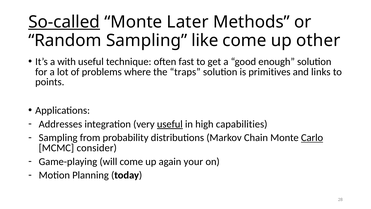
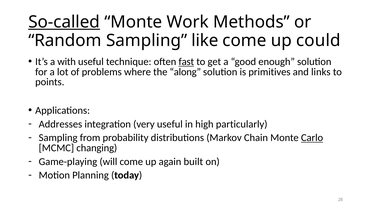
Later: Later -> Work
other: other -> could
fast underline: none -> present
traps: traps -> along
useful at (170, 124) underline: present -> none
capabilities: capabilities -> particularly
consider: consider -> changing
your: your -> built
